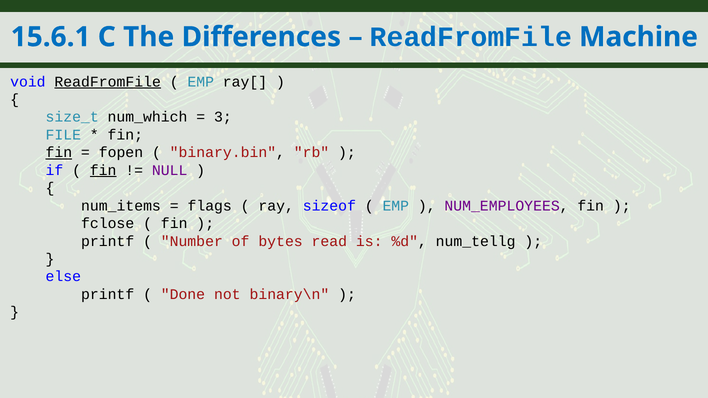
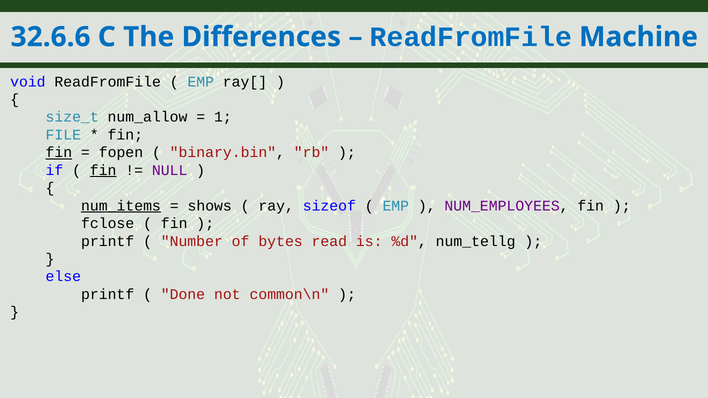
15.6.1: 15.6.1 -> 32.6.6
ReadFromFile at (108, 82) underline: present -> none
num_which: num_which -> num_allow
3: 3 -> 1
num_items underline: none -> present
flags: flags -> shows
binary\n: binary\n -> common\n
